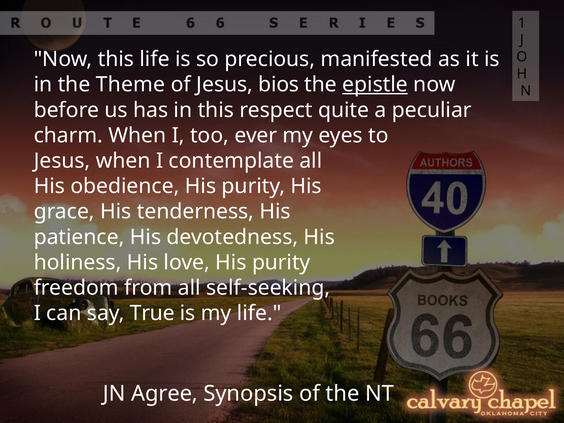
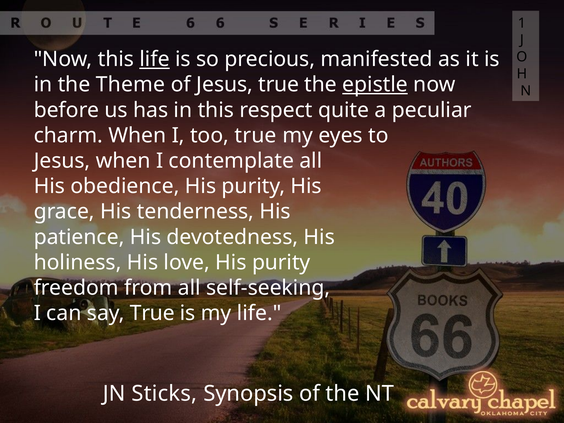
life at (155, 59) underline: none -> present
Jesus bios: bios -> true
too ever: ever -> true
Agree: Agree -> Sticks
